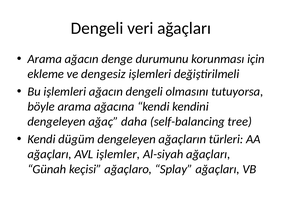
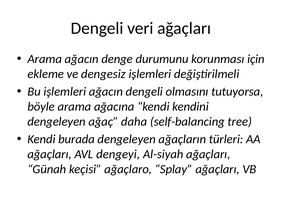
dügüm: dügüm -> burada
işlemler: işlemler -> dengeyi
